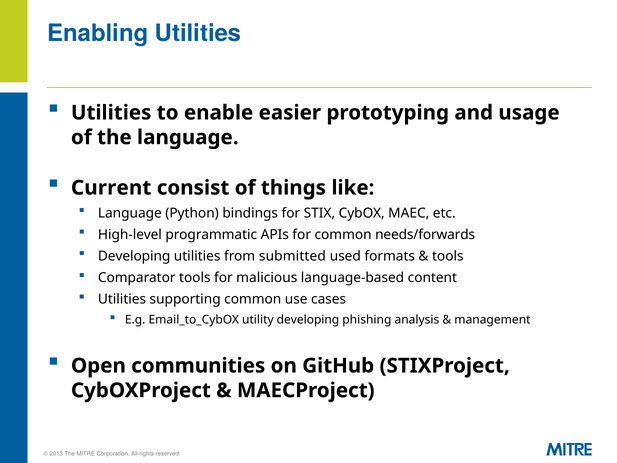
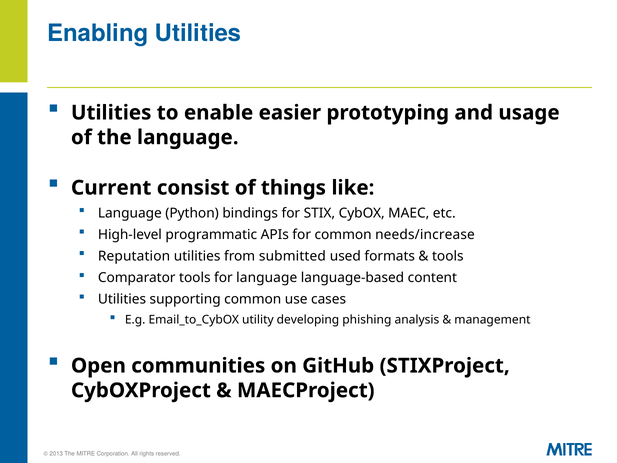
needs/forwards: needs/forwards -> needs/increase
Developing at (134, 256): Developing -> Reputation
for malicious: malicious -> language
